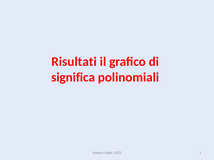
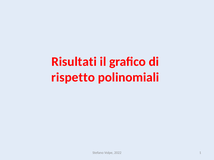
significa: significa -> rispetto
